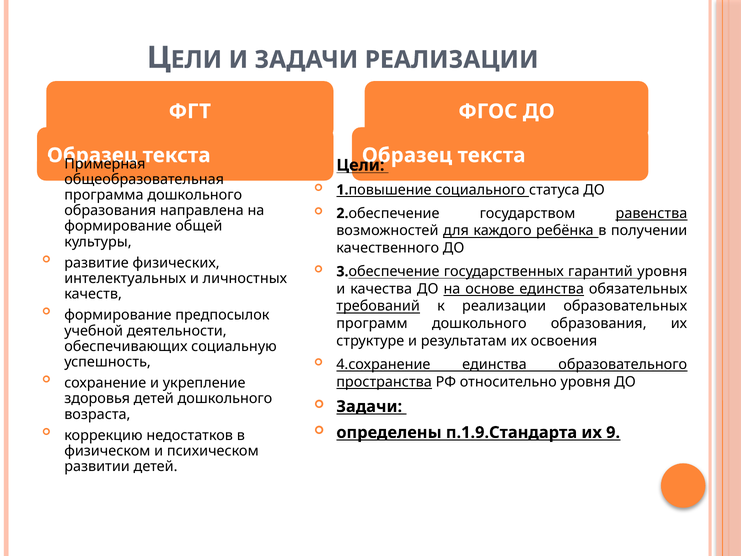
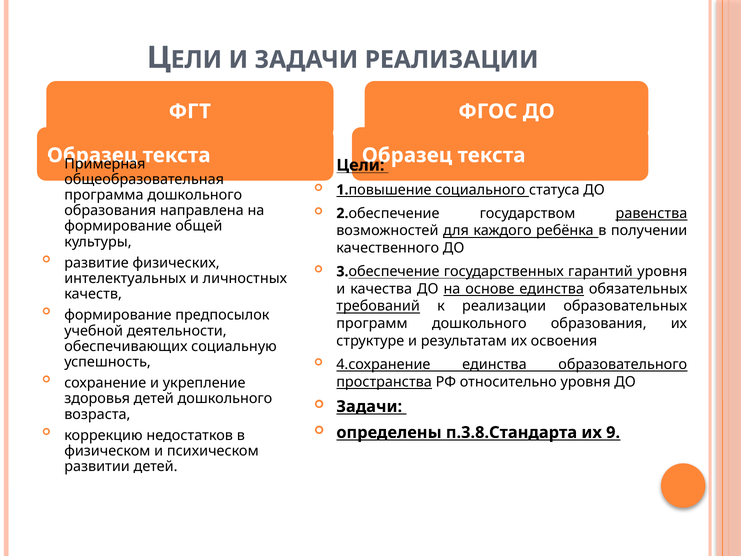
п.1.9.Стандарта: п.1.9.Стандарта -> п.3.8.Стандарта
